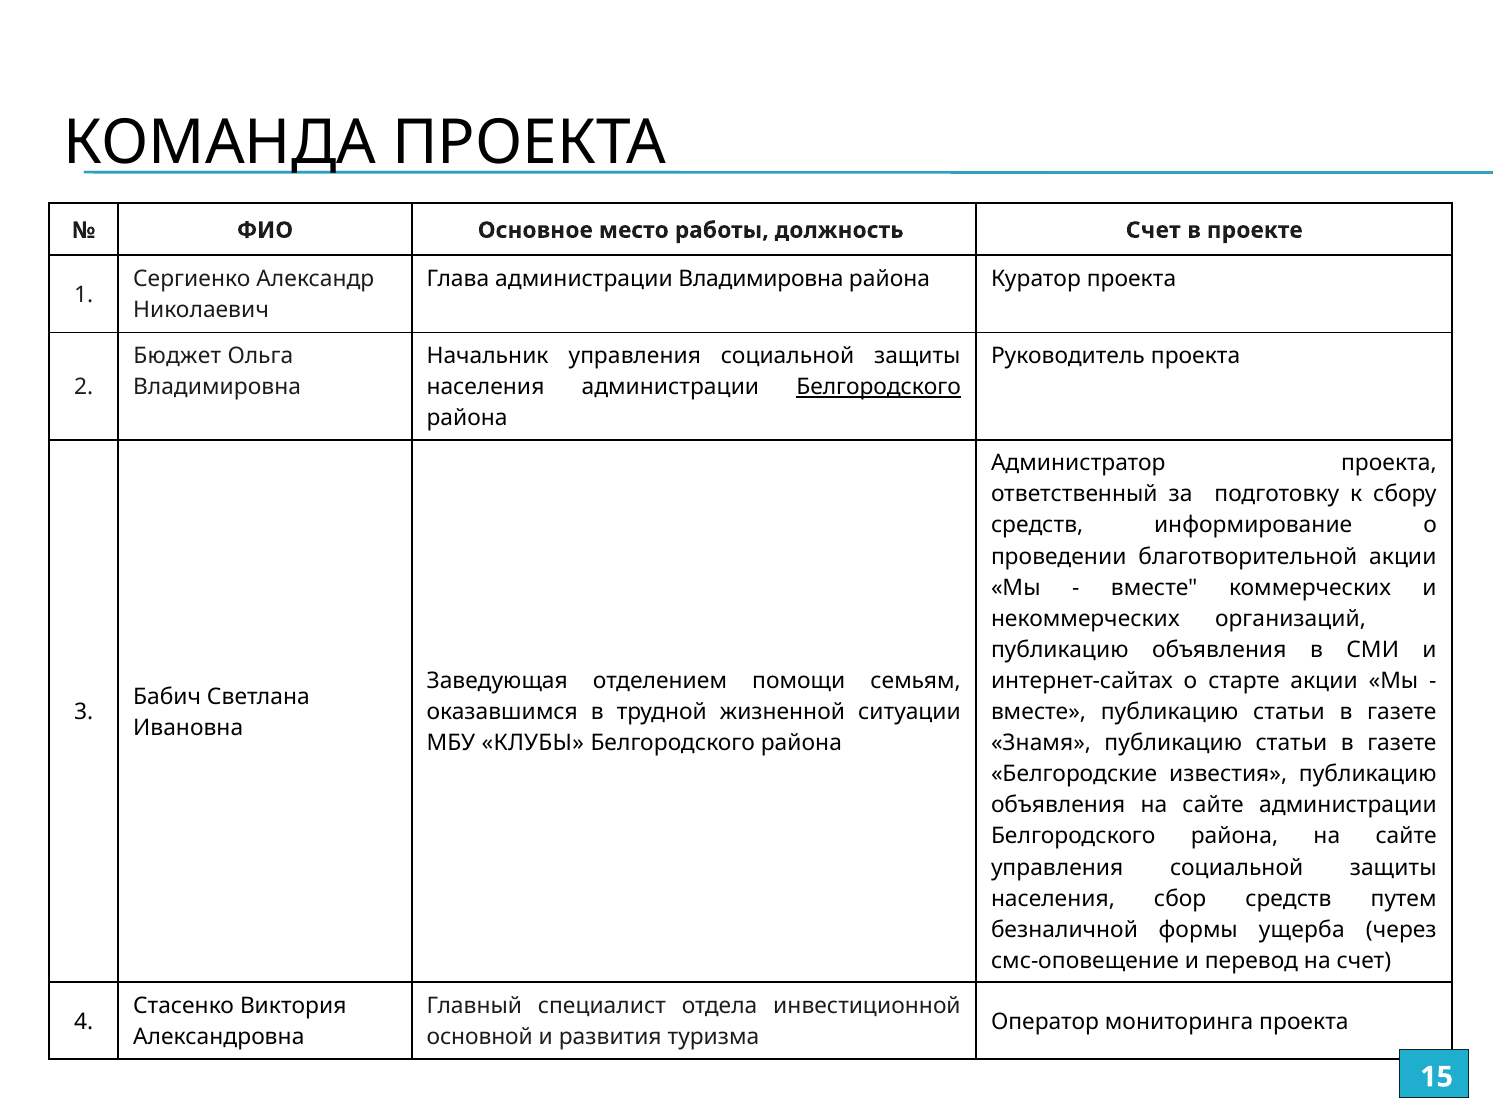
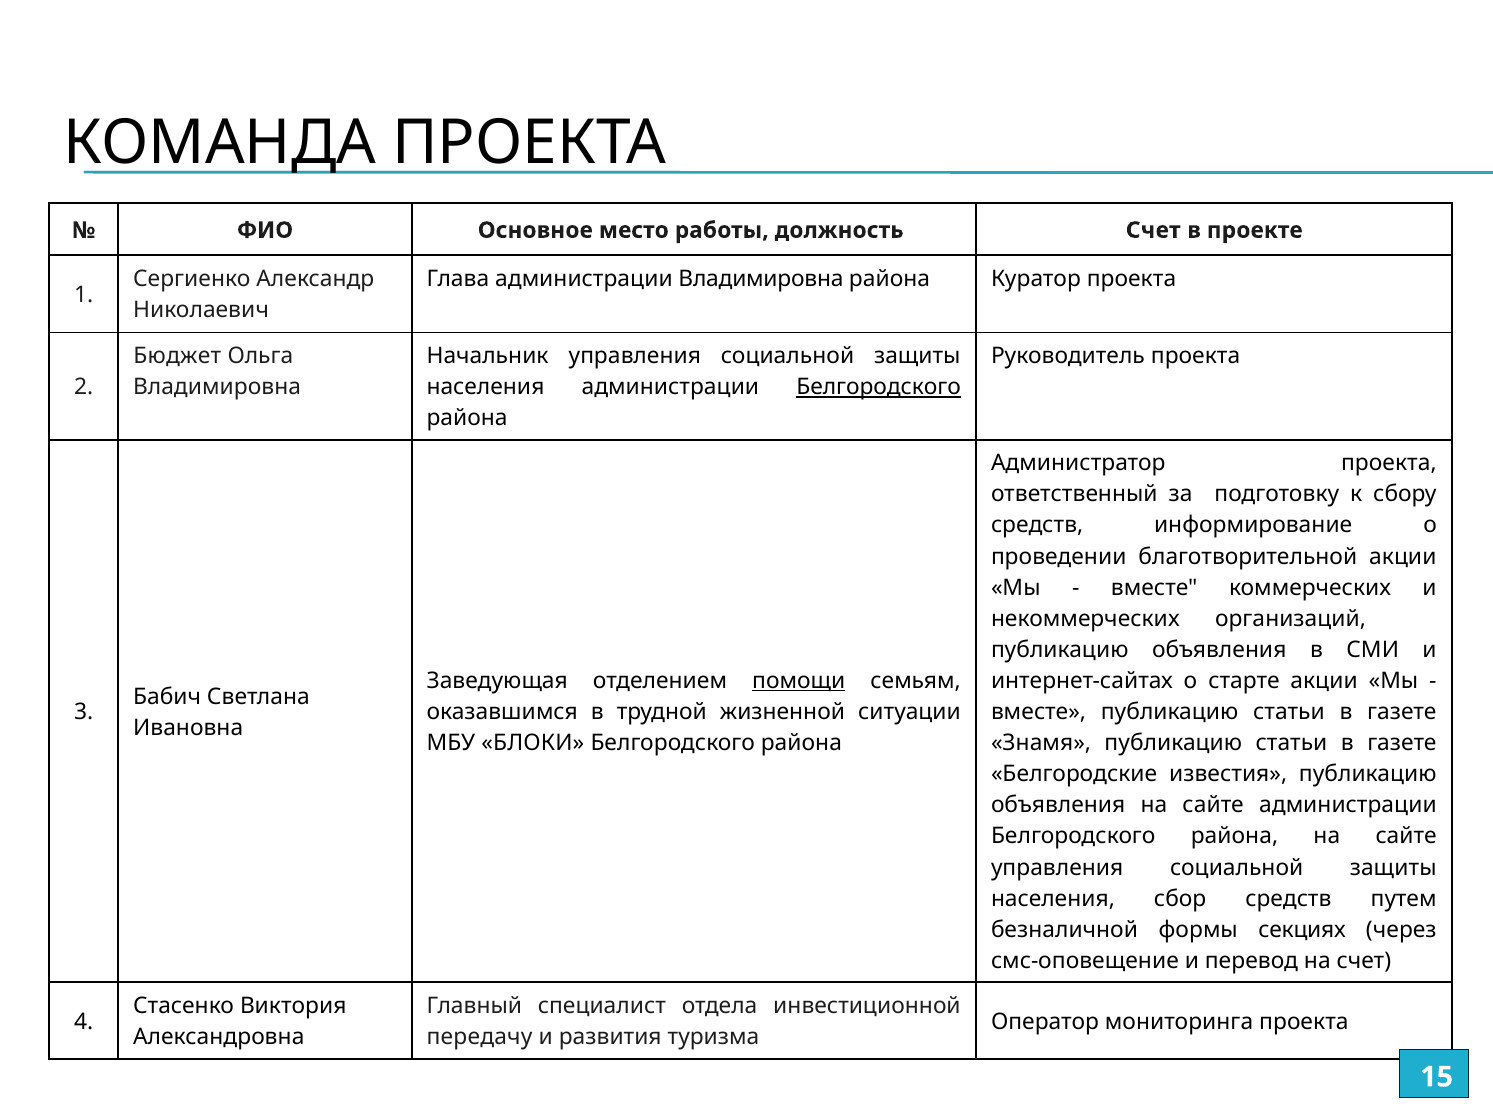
помощи underline: none -> present
КЛУБЫ: КЛУБЫ -> БЛОКИ
ущерба: ущерба -> секциях
основной: основной -> передачу
